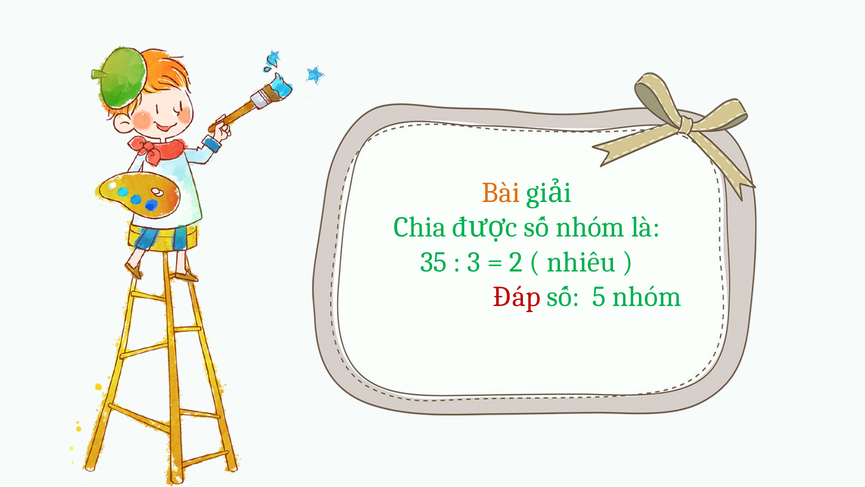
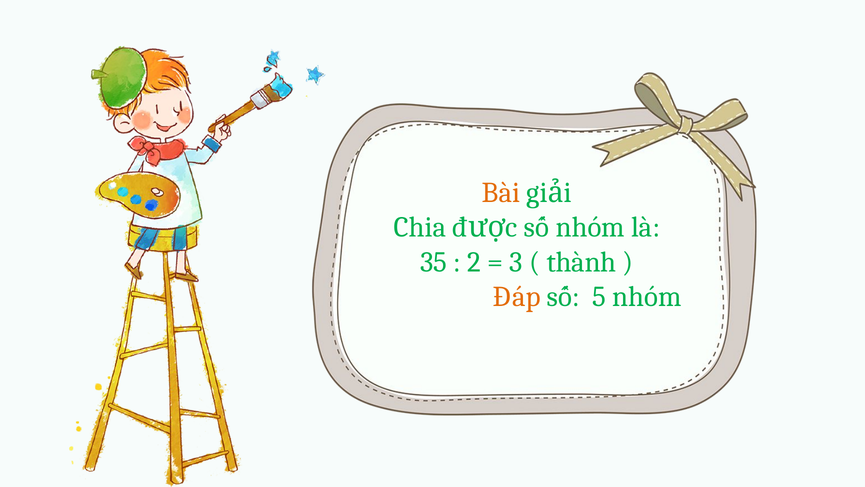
3: 3 -> 2
2: 2 -> 3
nhiêu: nhiêu -> thành
Đáp colour: red -> orange
